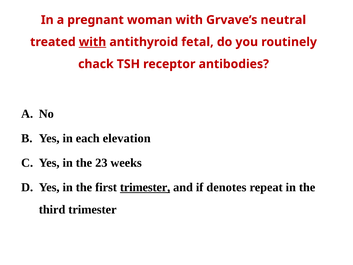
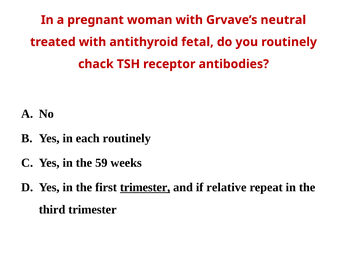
with at (93, 42) underline: present -> none
each elevation: elevation -> routinely
23: 23 -> 59
denotes: denotes -> relative
